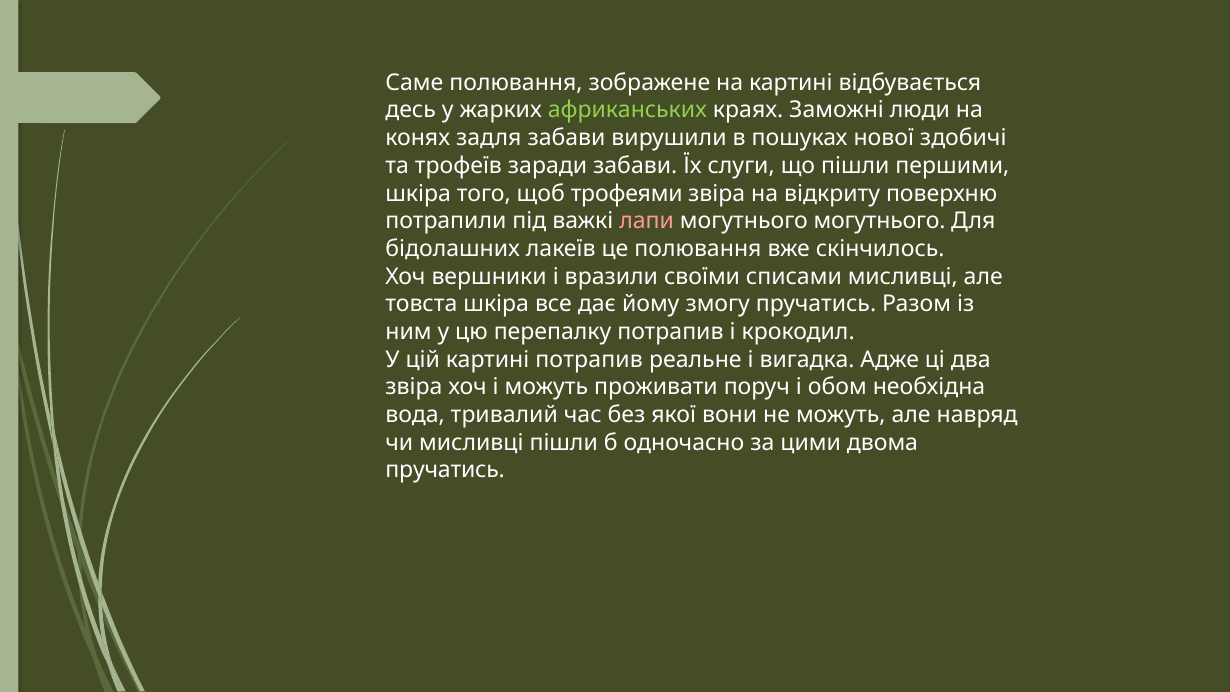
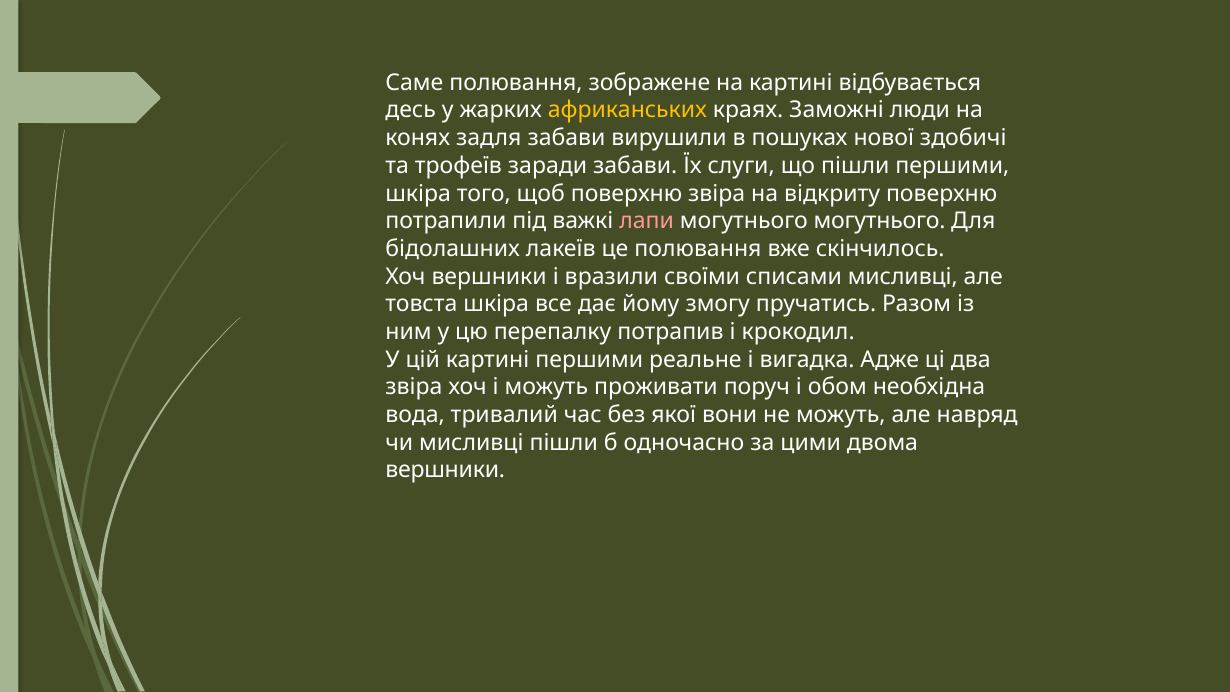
африканських colour: light green -> yellow
щоб трофеями: трофеями -> поверхню
картині потрапив: потрапив -> першими
пручатись at (445, 470): пручатись -> вершники
